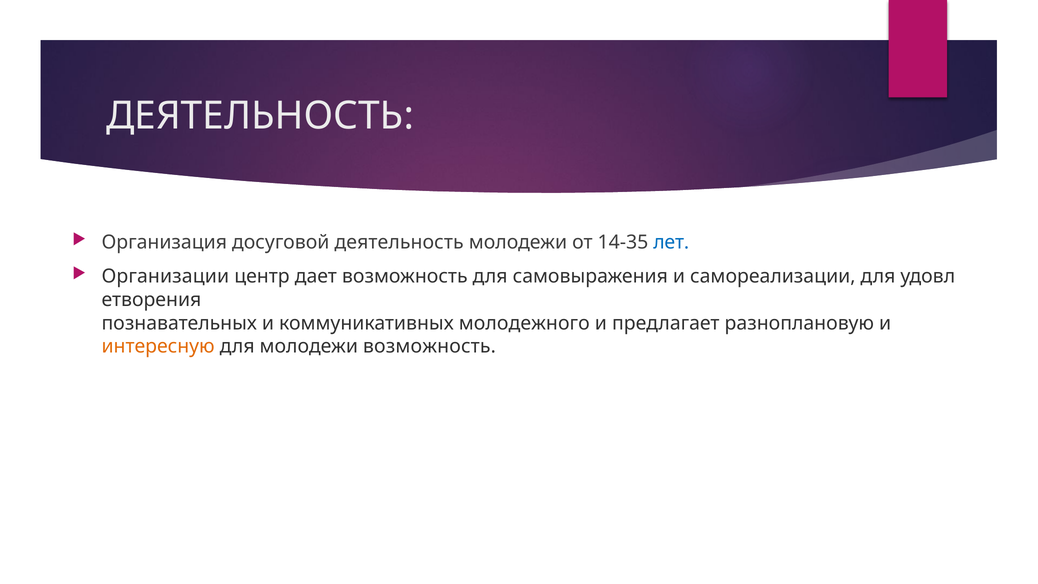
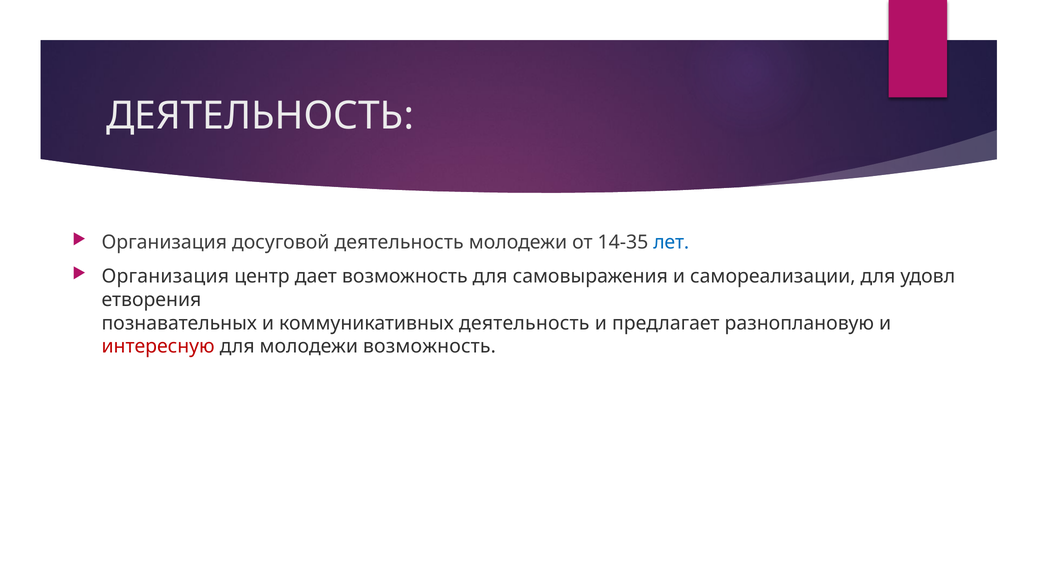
Организации at (165, 276): Организации -> Организация
коммуникативных молодежного: молодежного -> деятельность
интересную colour: orange -> red
